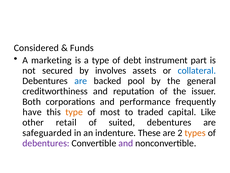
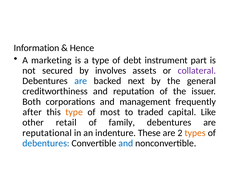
Considered: Considered -> Information
Funds: Funds -> Hence
collateral colour: blue -> purple
pool: pool -> next
performance: performance -> management
have: have -> after
suited: suited -> family
safeguarded: safeguarded -> reputational
debentures at (46, 143) colour: purple -> blue
and at (126, 143) colour: purple -> blue
